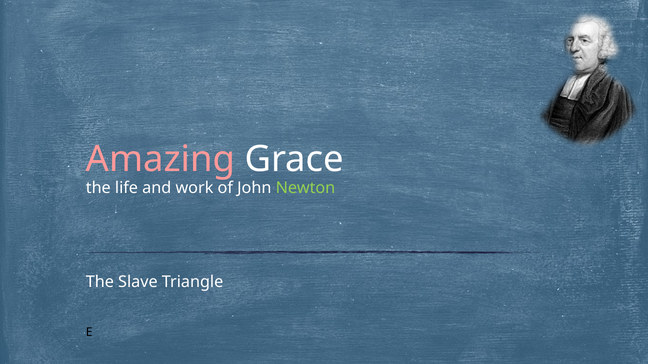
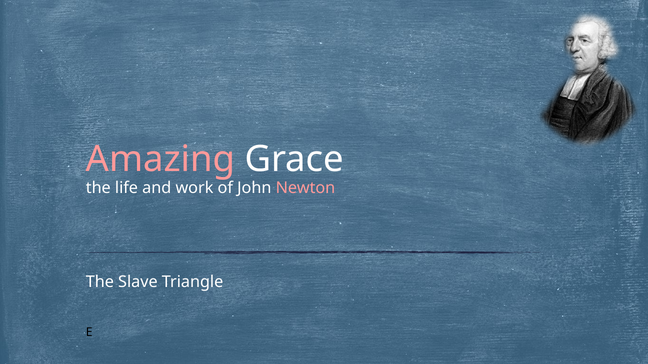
Newton colour: light green -> pink
